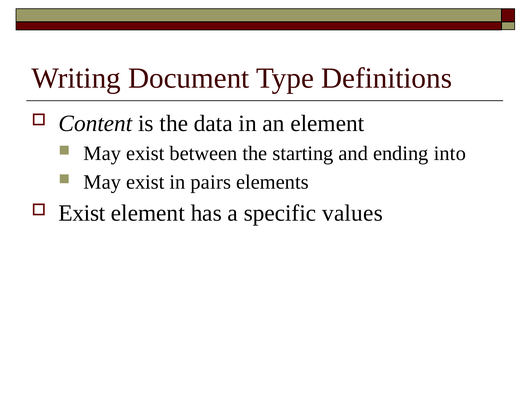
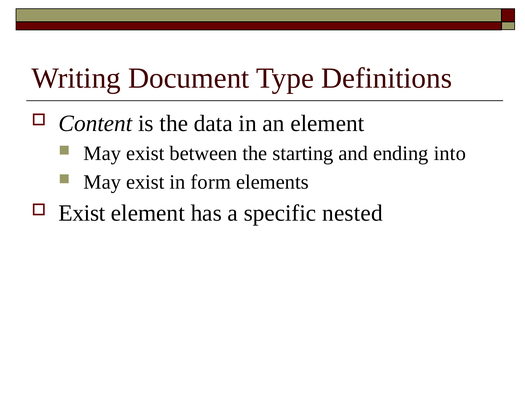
pairs: pairs -> form
values: values -> nested
